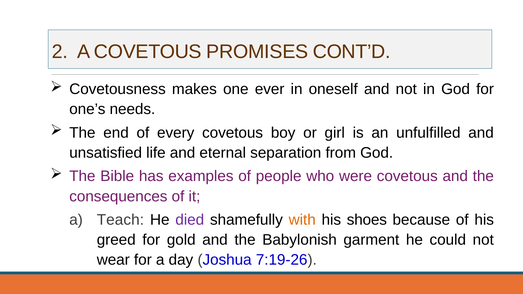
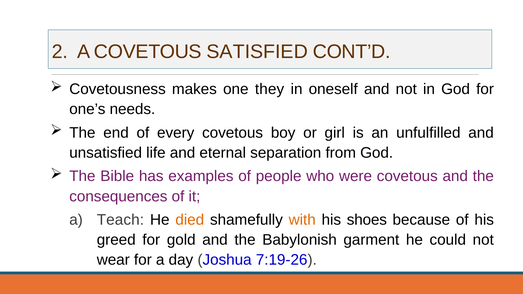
PROMISES: PROMISES -> SATISFIED
ever: ever -> they
died colour: purple -> orange
